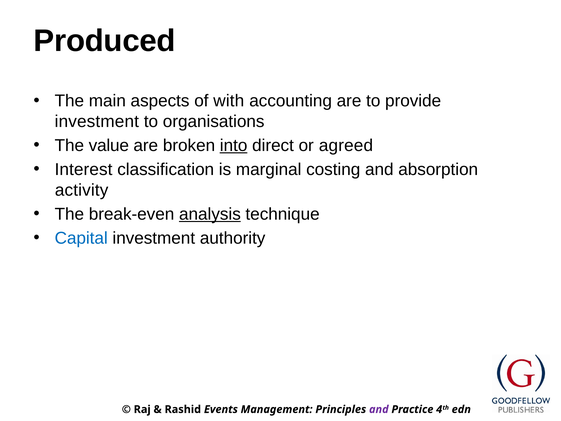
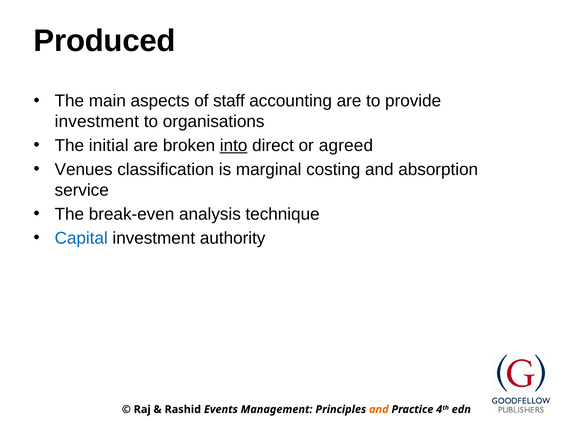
with: with -> staff
value: value -> initial
Interest: Interest -> Venues
activity: activity -> service
analysis underline: present -> none
and at (379, 409) colour: purple -> orange
